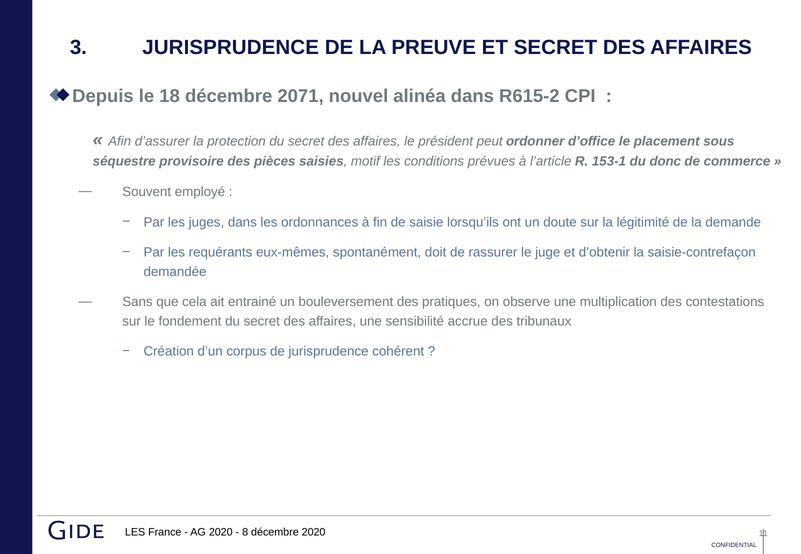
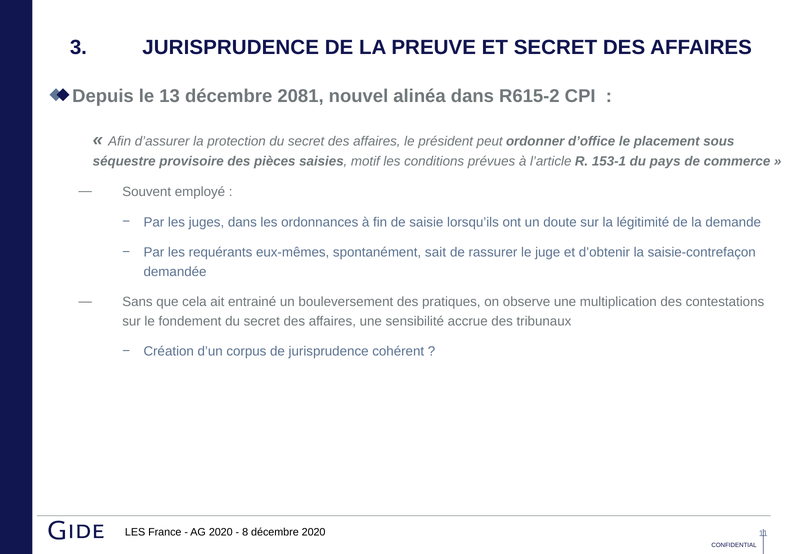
18: 18 -> 13
2071: 2071 -> 2081
donc: donc -> pays
doit: doit -> sait
